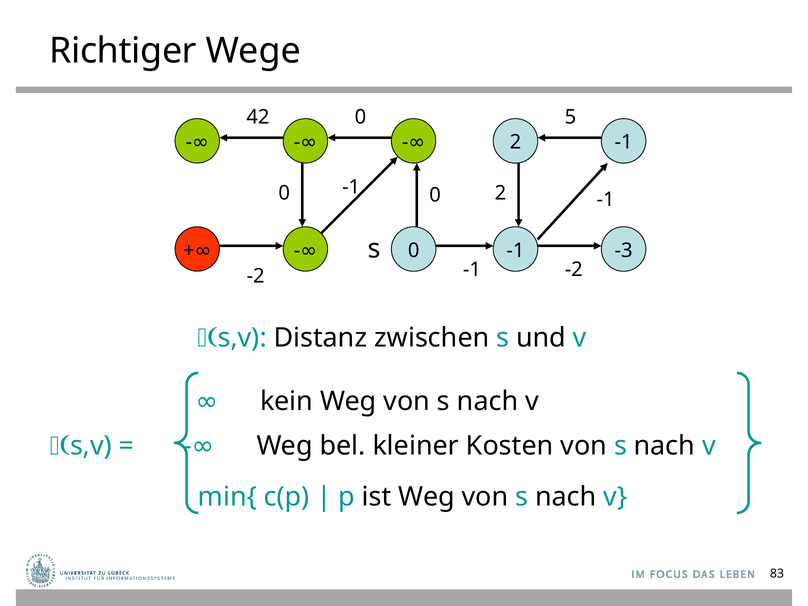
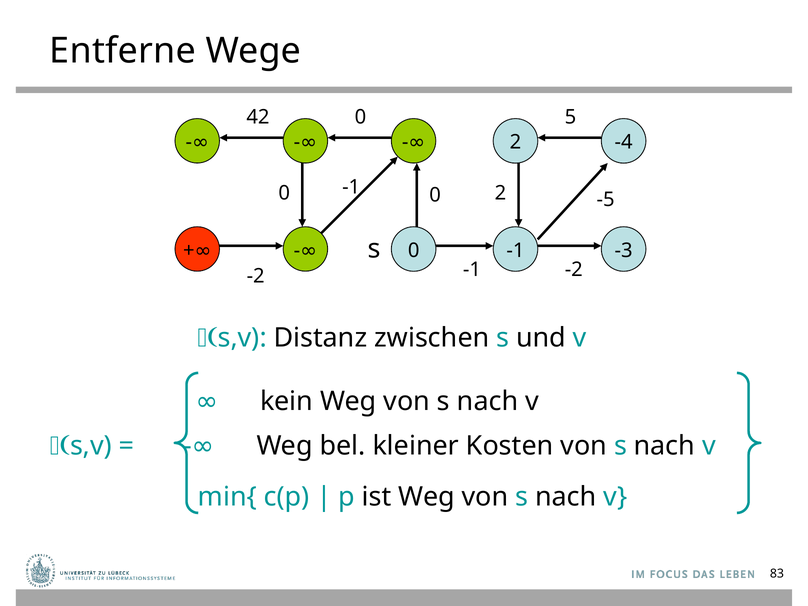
Richtiger: Richtiger -> Entferne
-1 at (624, 142): -1 -> -4
-1 at (606, 200): -1 -> -5
